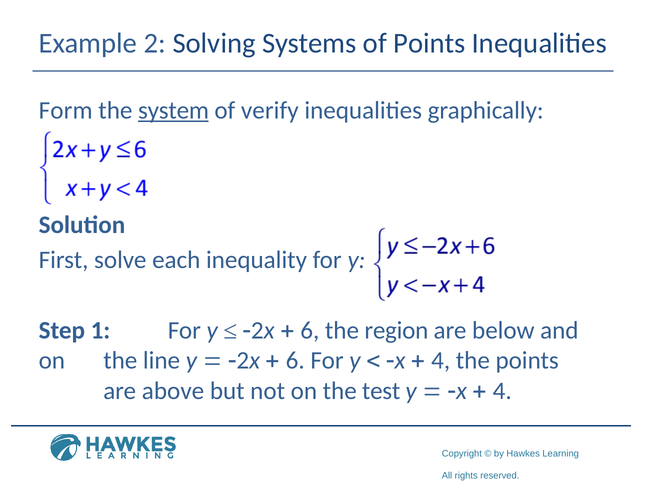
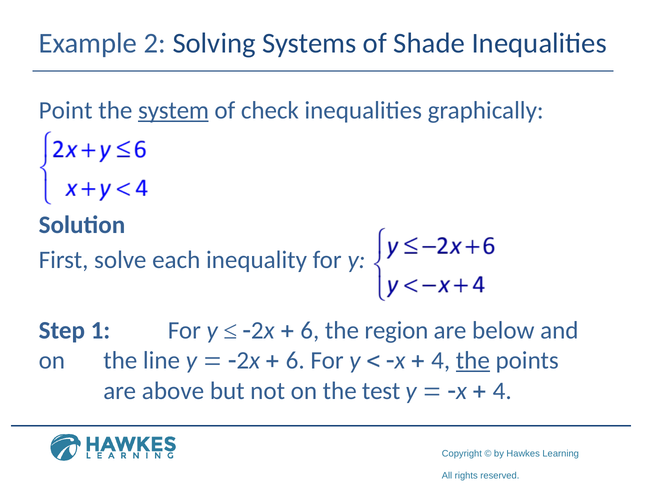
of Points: Points -> Shade
Form: Form -> Point
verify: verify -> check
the at (473, 360) underline: none -> present
